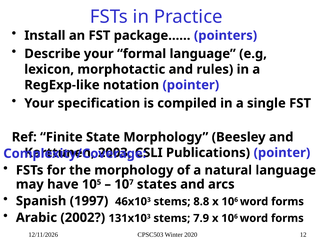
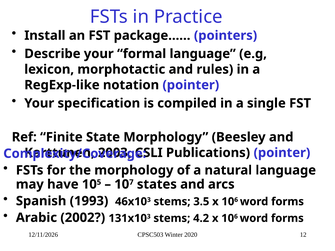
1997: 1997 -> 1993
8.8: 8.8 -> 3.5
7.9: 7.9 -> 4.2
